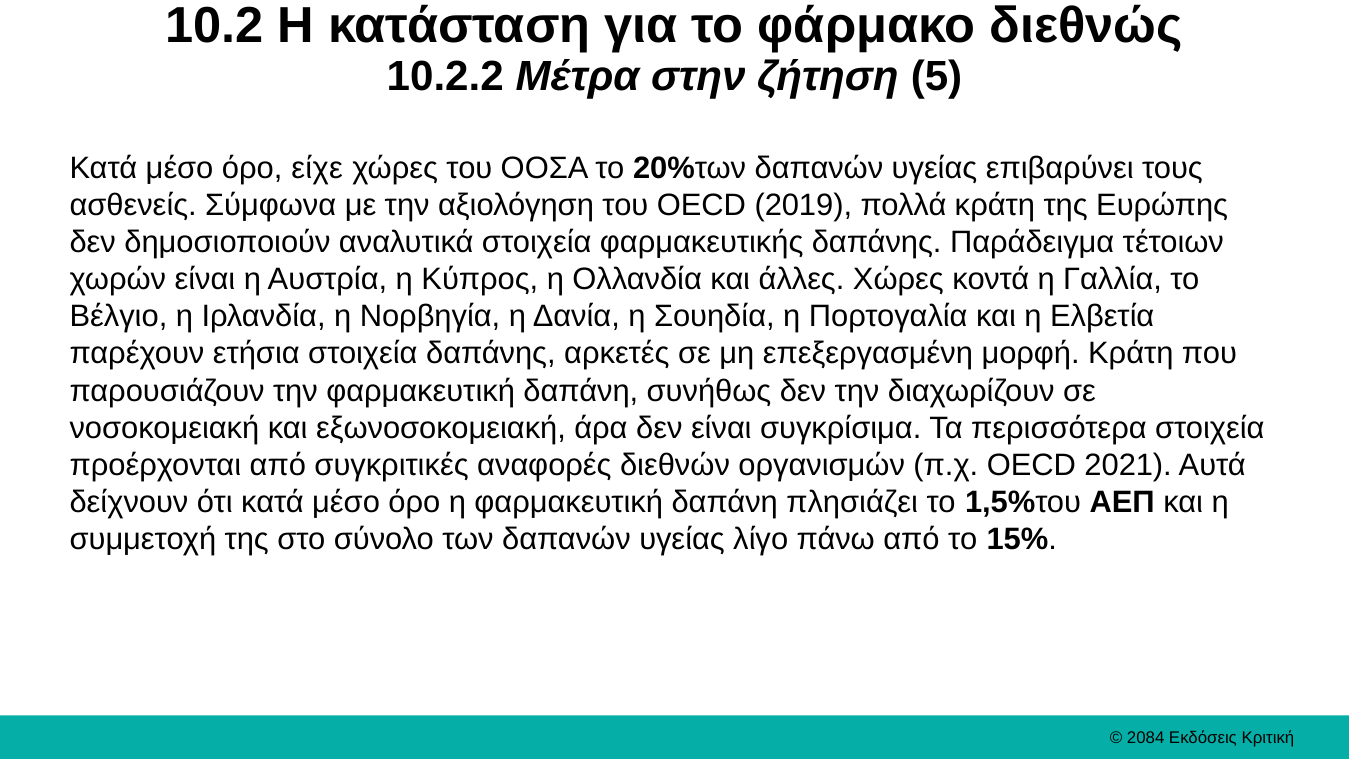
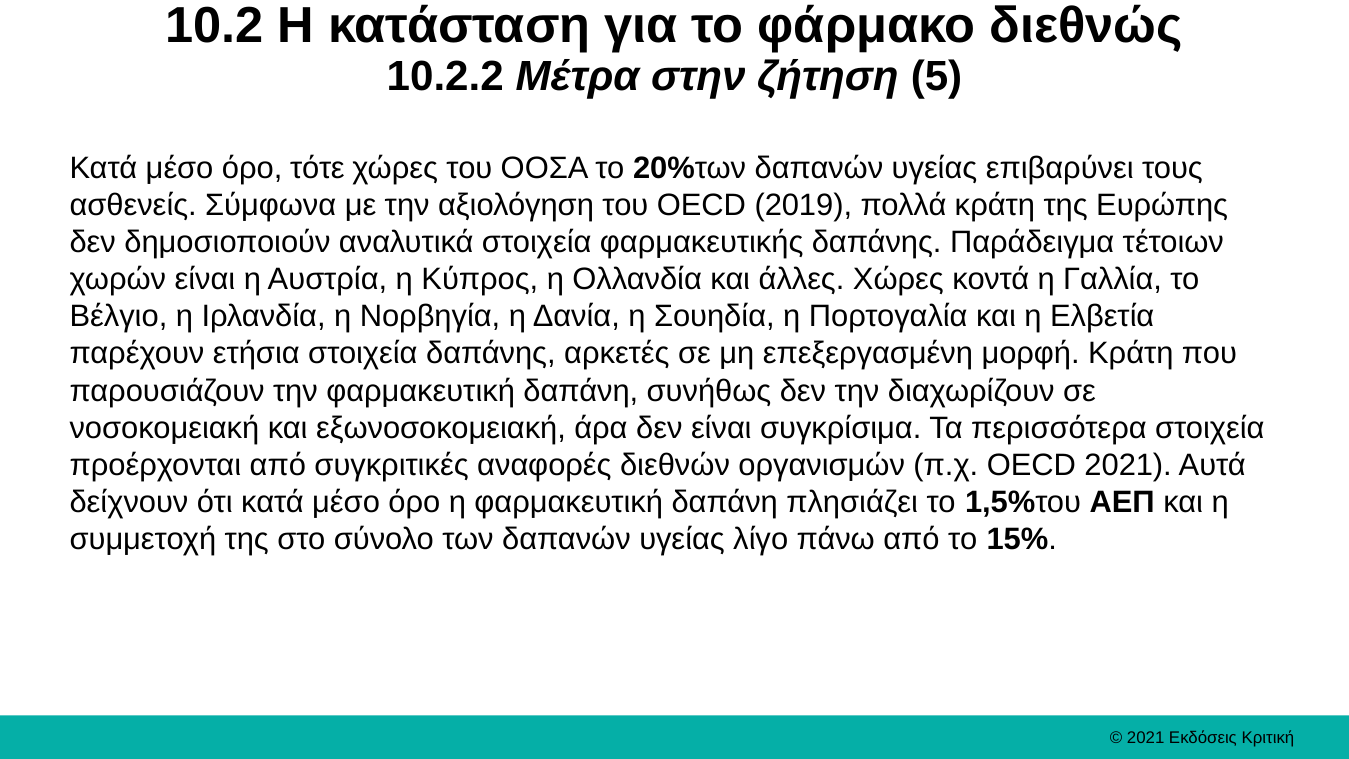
είχε: είχε -> τότε
2084 at (1146, 738): 2084 -> 2021
